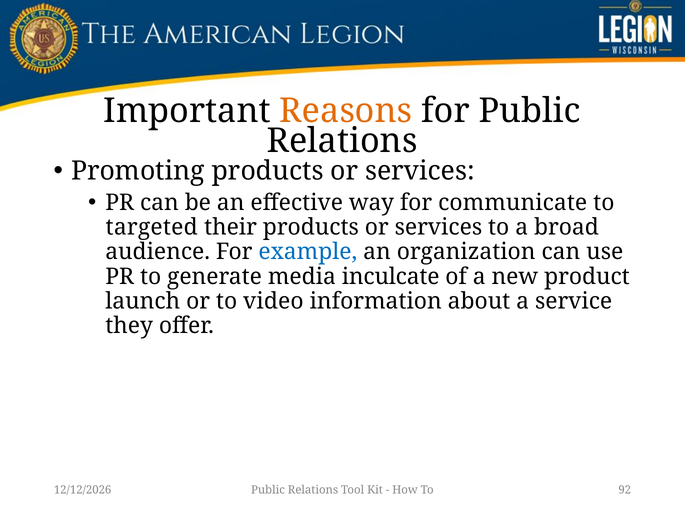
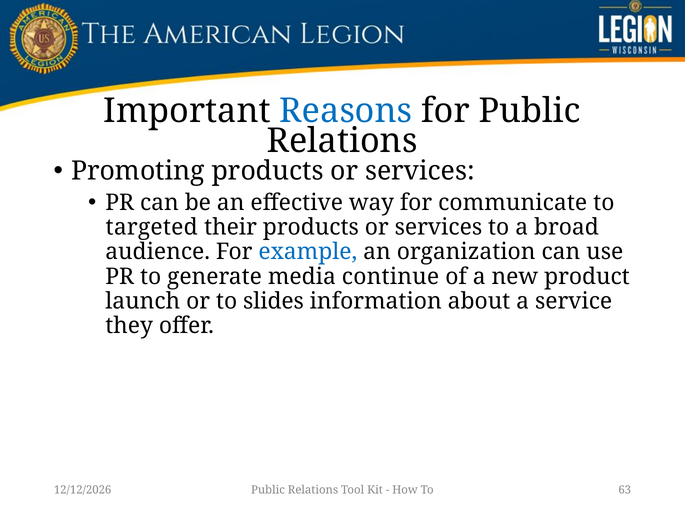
Reasons colour: orange -> blue
inculcate: inculcate -> continue
video: video -> slides
92: 92 -> 63
